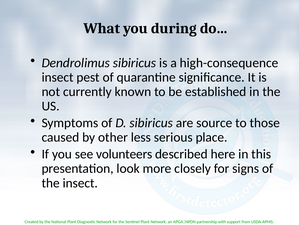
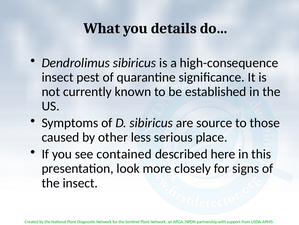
during: during -> details
volunteers: volunteers -> contained
